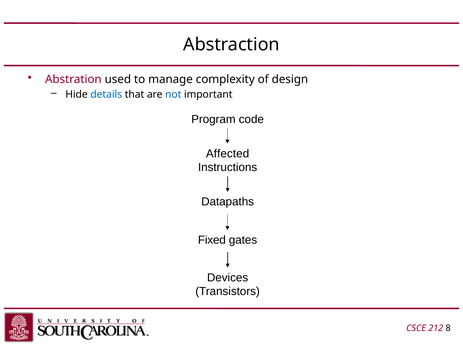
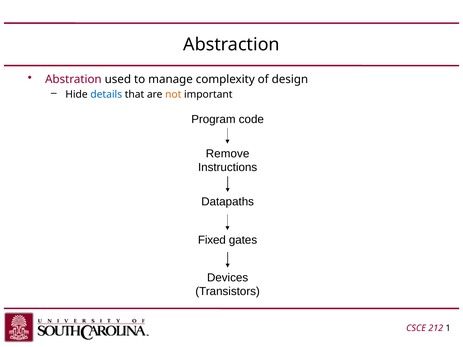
not colour: blue -> orange
Affected: Affected -> Remove
8: 8 -> 1
